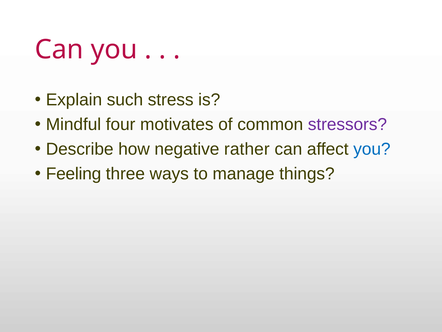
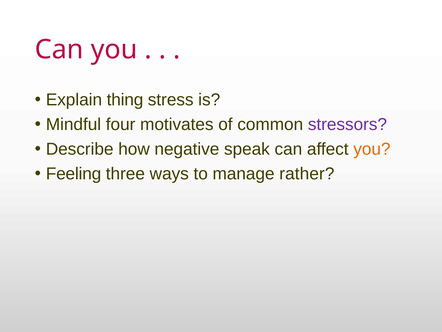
such: such -> thing
rather: rather -> speak
you at (372, 149) colour: blue -> orange
things: things -> rather
